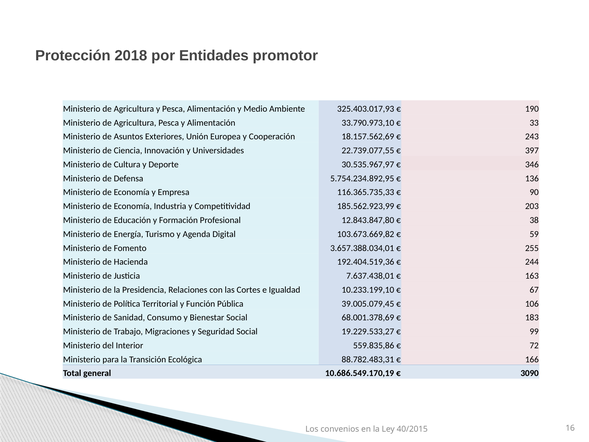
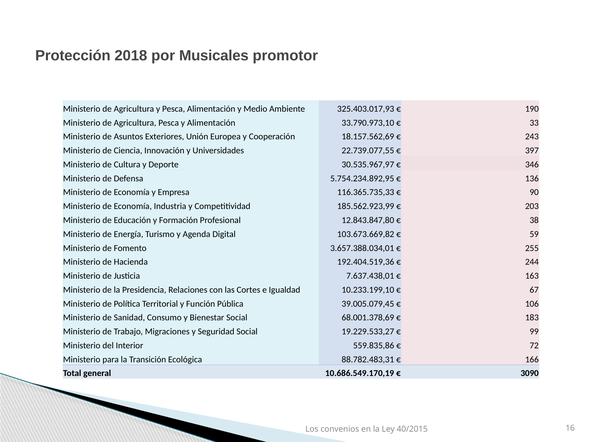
Entidades: Entidades -> Musicales
